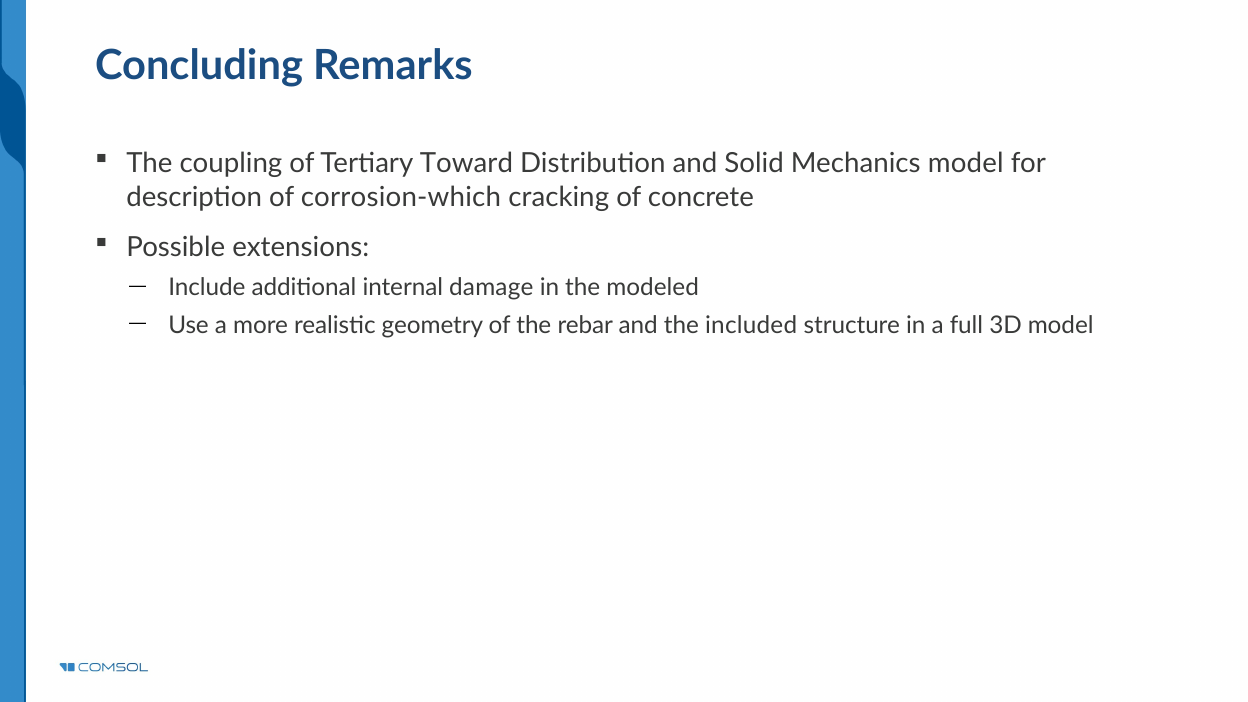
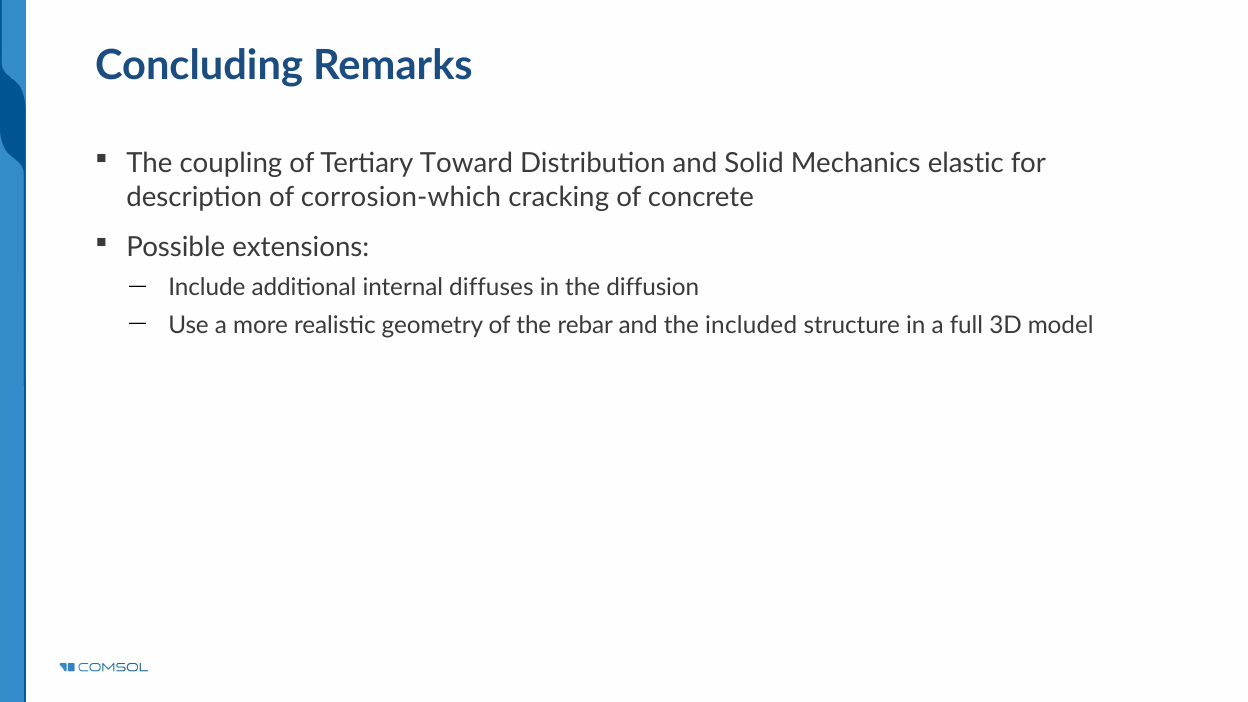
Mechanics model: model -> elastic
damage: damage -> diffuses
modeled: modeled -> diffusion
